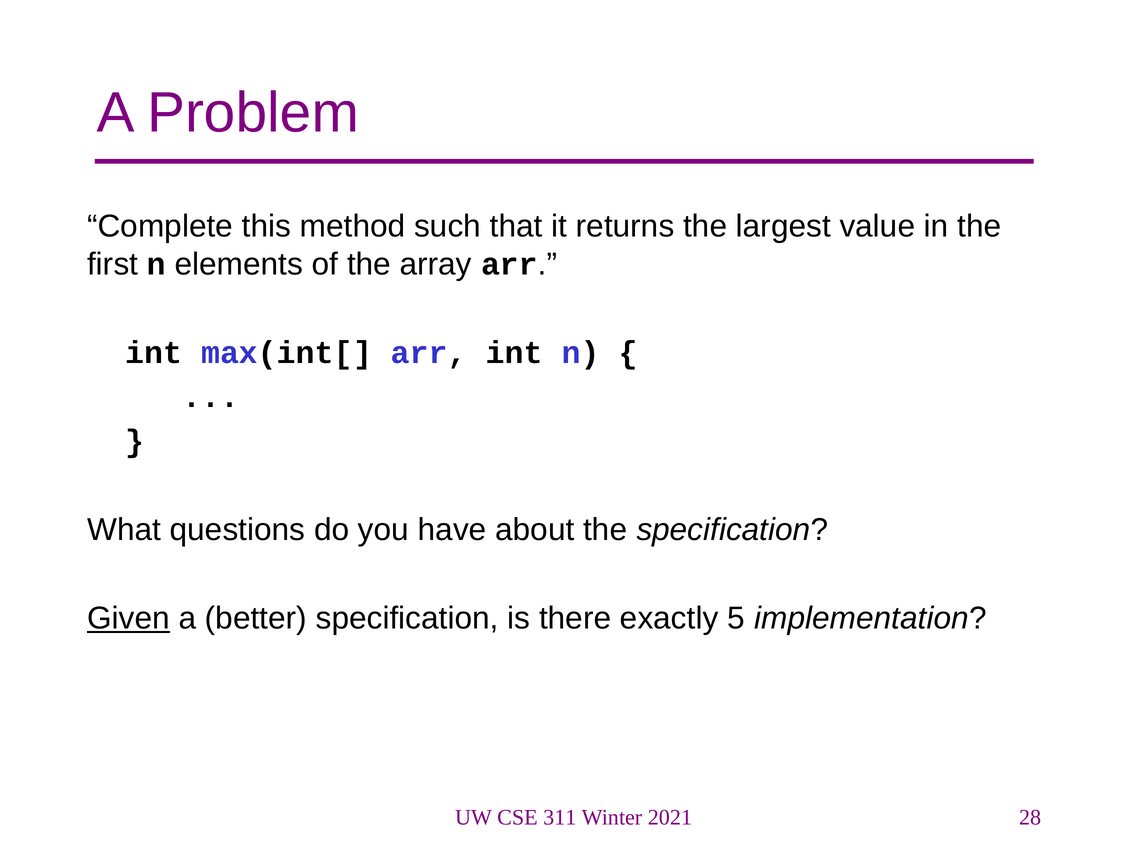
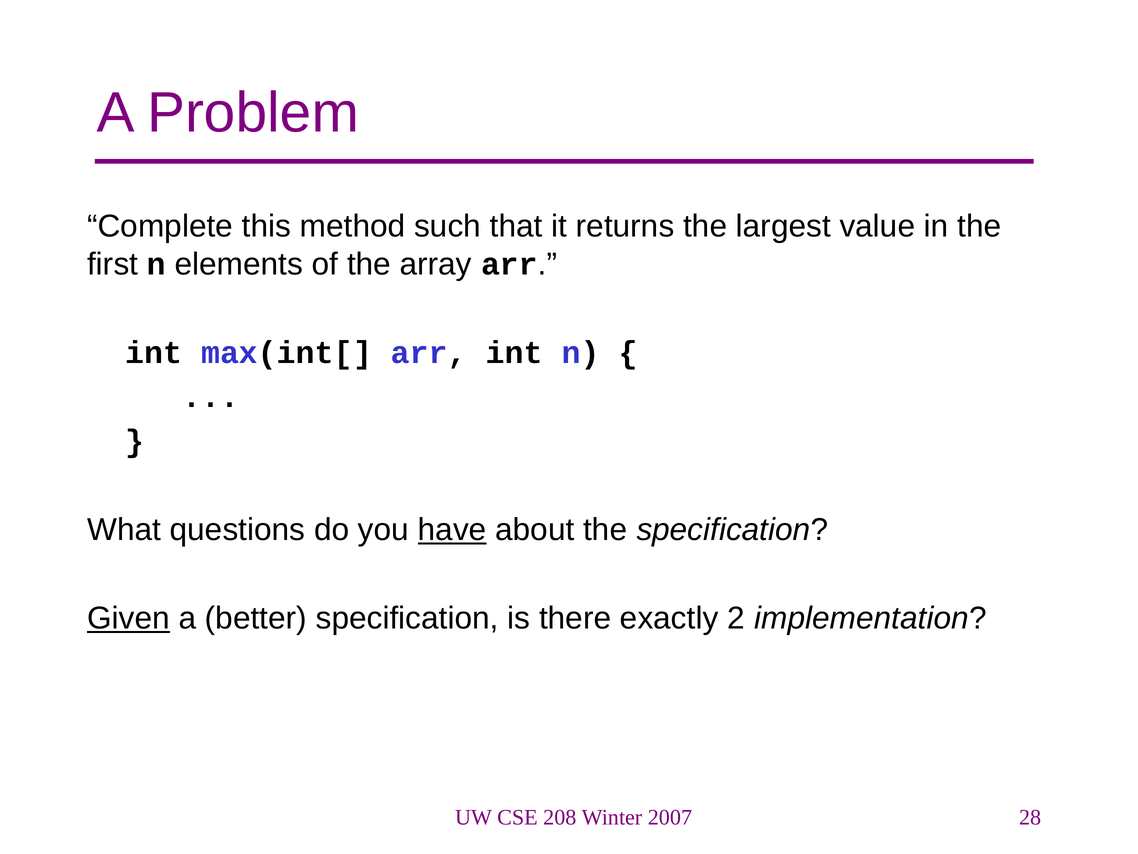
have underline: none -> present
5: 5 -> 2
311: 311 -> 208
2021: 2021 -> 2007
